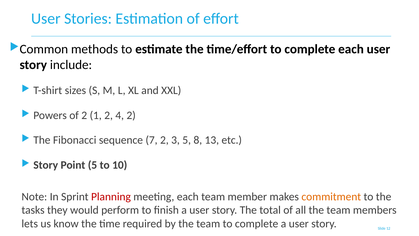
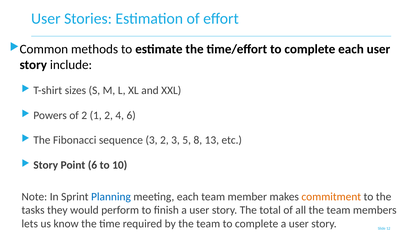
4 2: 2 -> 6
sequence 7: 7 -> 3
Point 5: 5 -> 6
Planning colour: red -> blue
